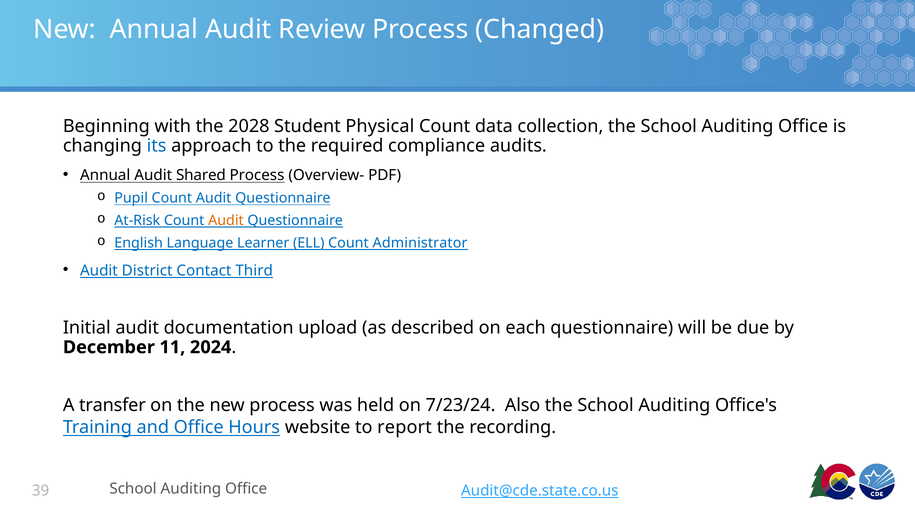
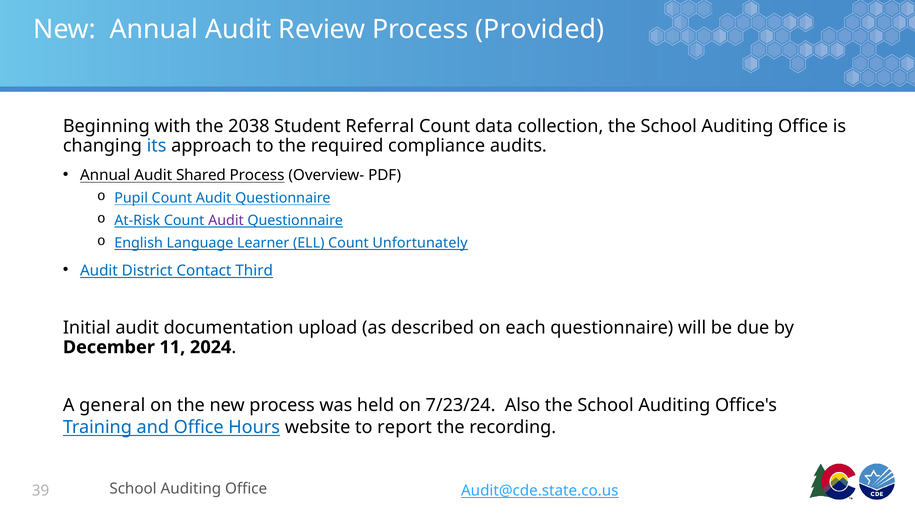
Changed: Changed -> Provided
2028: 2028 -> 2038
Physical: Physical -> Referral
Audit at (226, 220) colour: orange -> purple
Administrator: Administrator -> Unfortunately
transfer: transfer -> general
